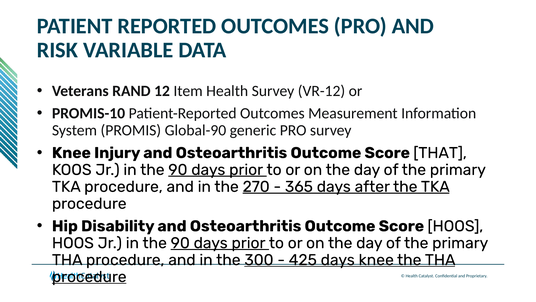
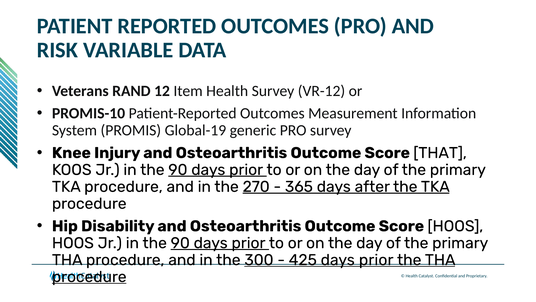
Global-90: Global-90 -> Global-19
425 days knee: knee -> prior
